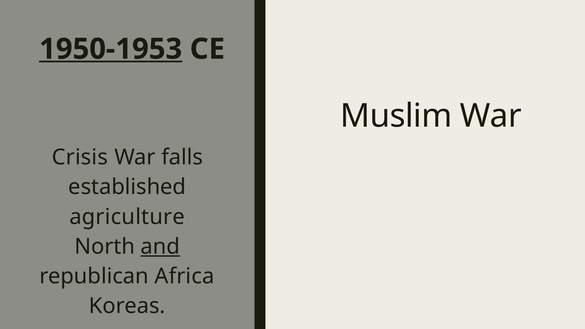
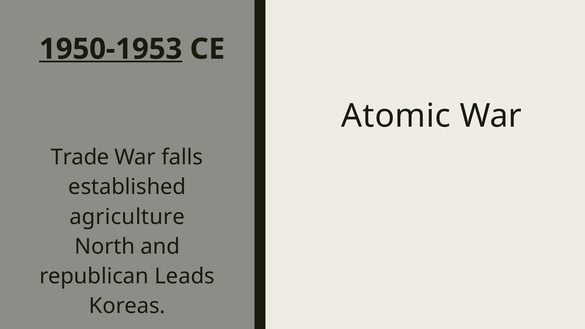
Muslim: Muslim -> Atomic
Crisis: Crisis -> Trade
and underline: present -> none
Africa: Africa -> Leads
